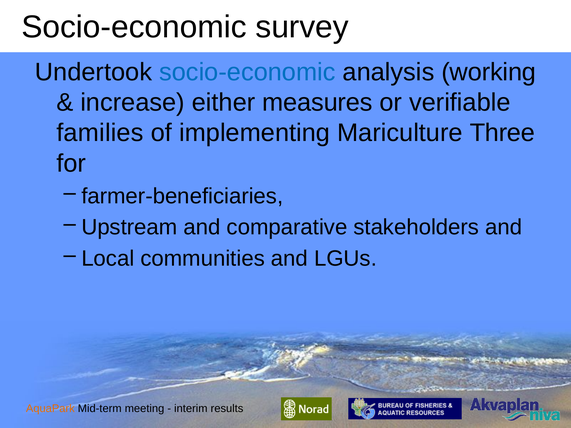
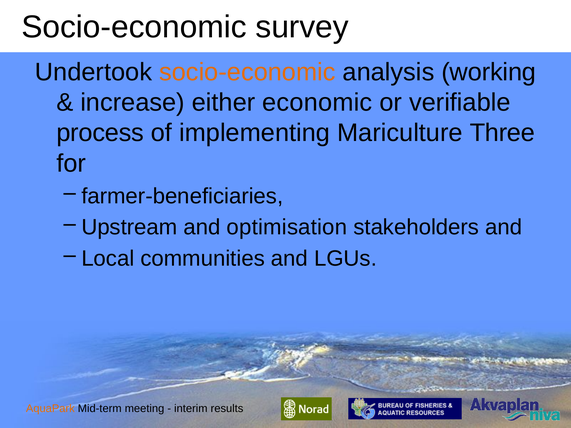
socio-economic at (247, 72) colour: blue -> orange
measures: measures -> economic
families: families -> process
comparative: comparative -> optimisation
